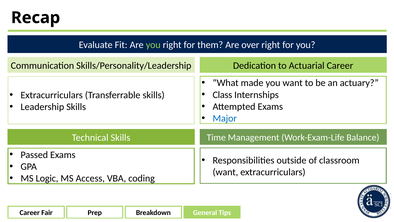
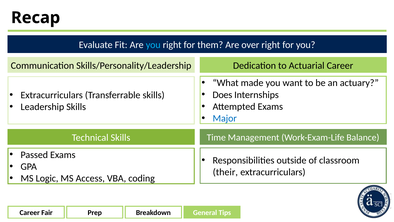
you at (153, 45) colour: light green -> light blue
Class: Class -> Does
want at (225, 172): want -> their
